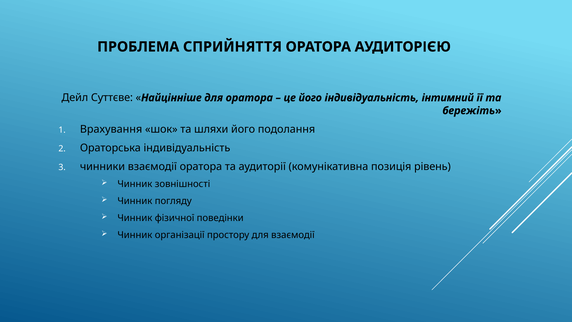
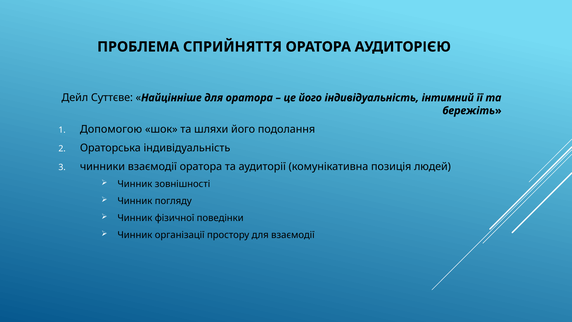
Врахування: Врахування -> Допомогою
рівень: рівень -> людей
